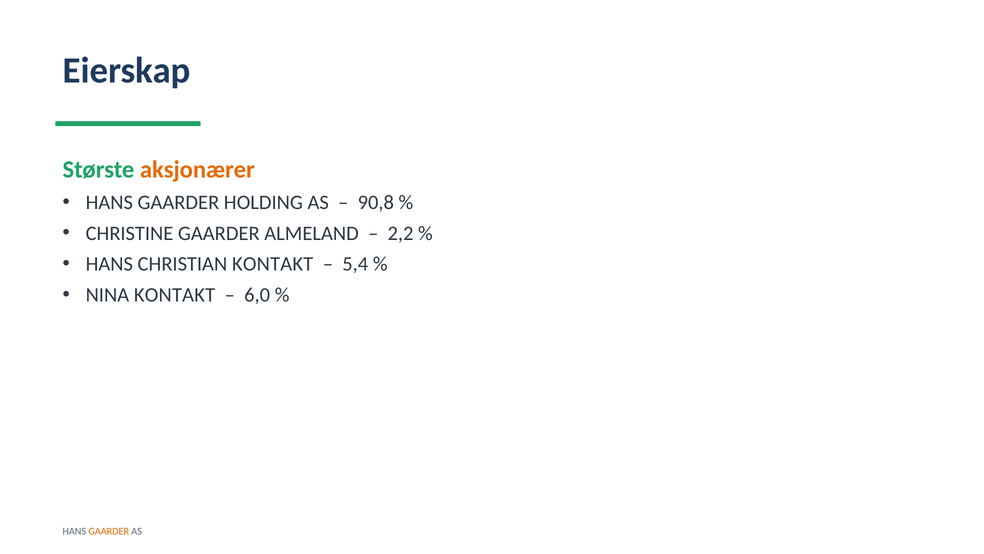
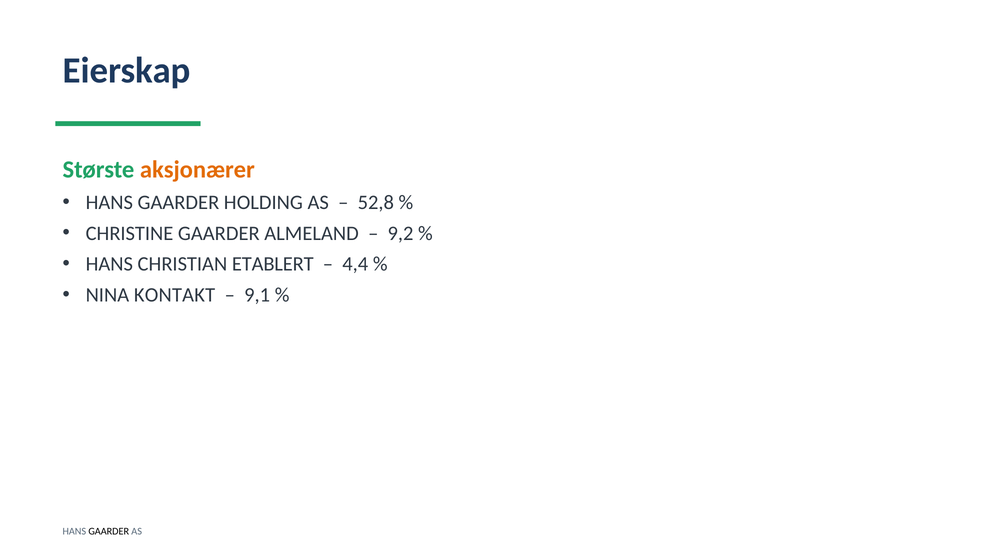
90,8: 90,8 -> 52,8
2,2: 2,2 -> 9,2
CHRISTIAN KONTAKT: KONTAKT -> ETABLERT
5,4: 5,4 -> 4,4
6,0: 6,0 -> 9,1
GAARDER at (109, 531) colour: orange -> black
